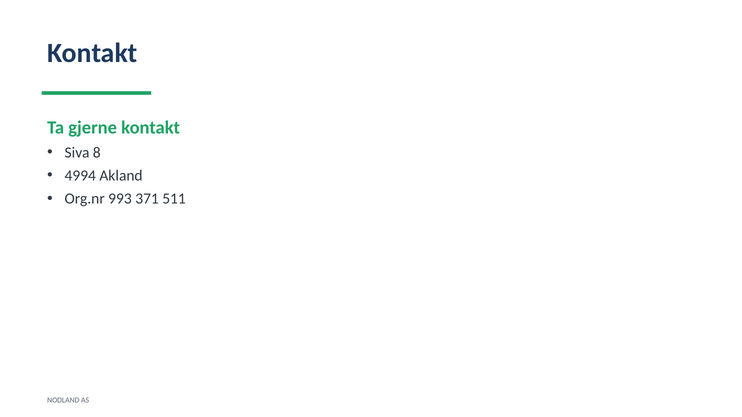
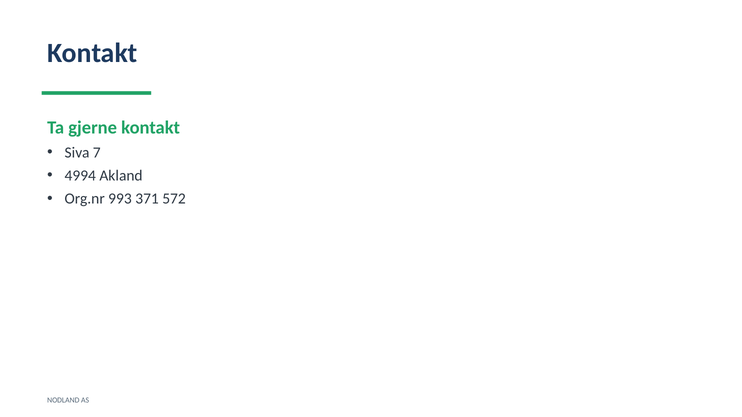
8: 8 -> 7
511: 511 -> 572
